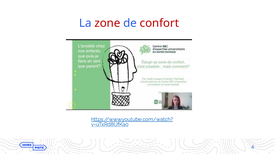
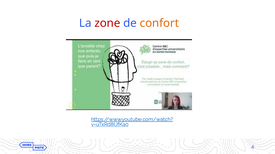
confort colour: red -> orange
